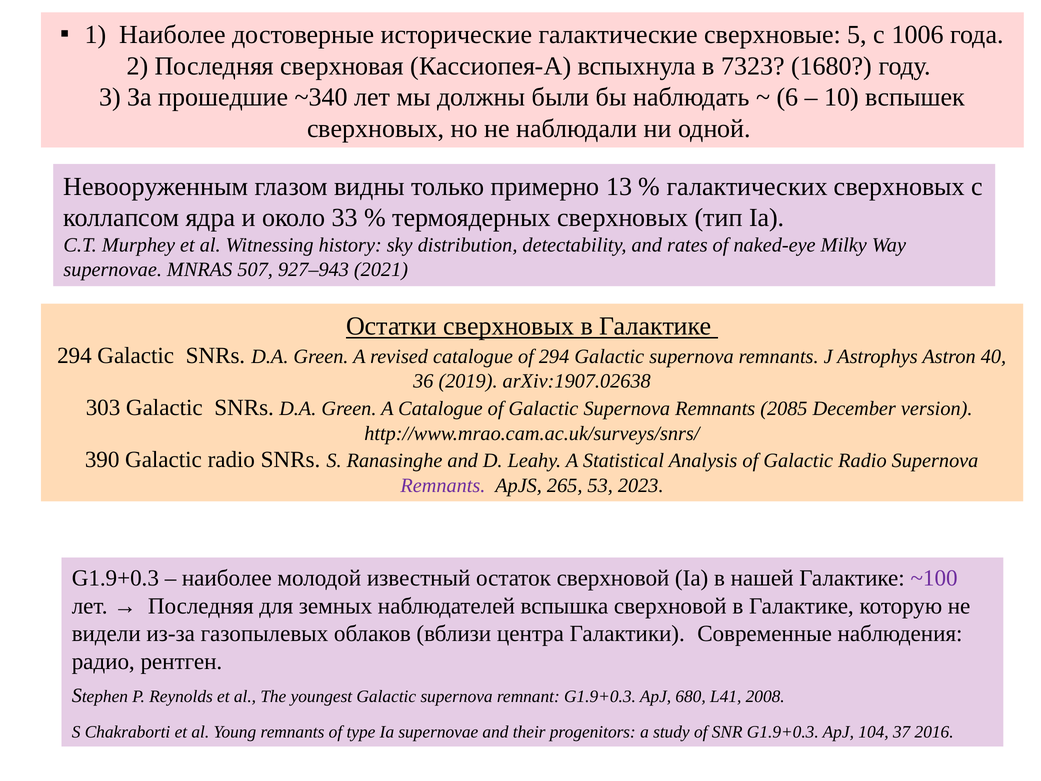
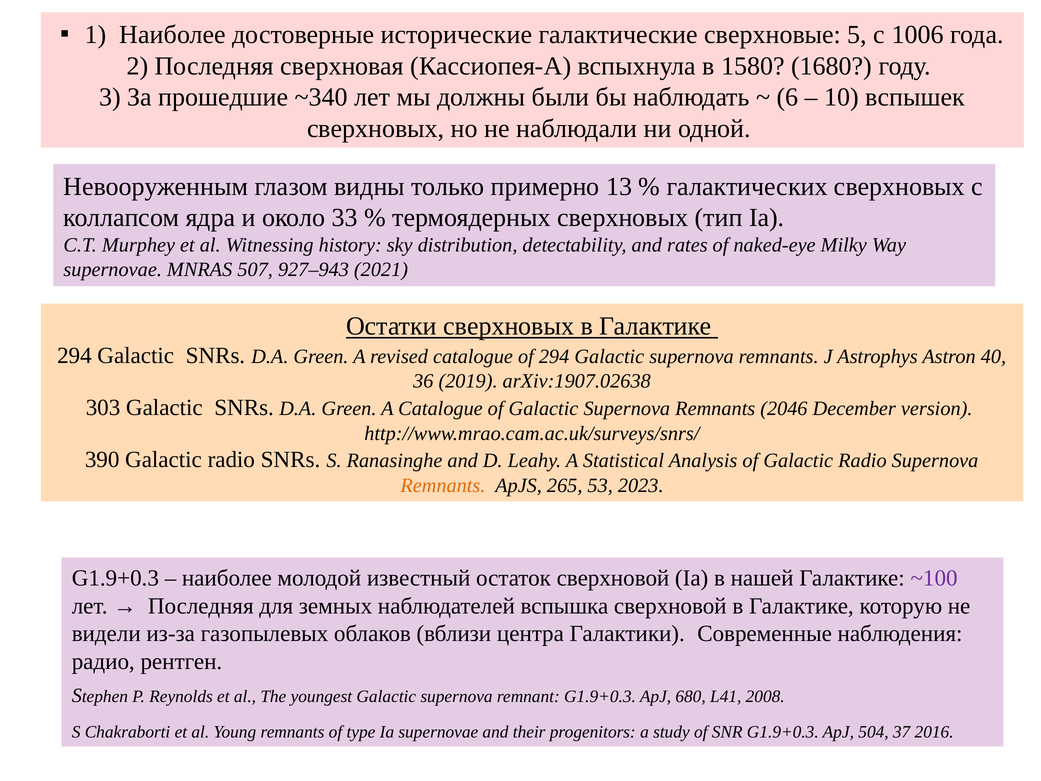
7323: 7323 -> 1580
2085: 2085 -> 2046
Remnants at (443, 485) colour: purple -> orange
104: 104 -> 504
